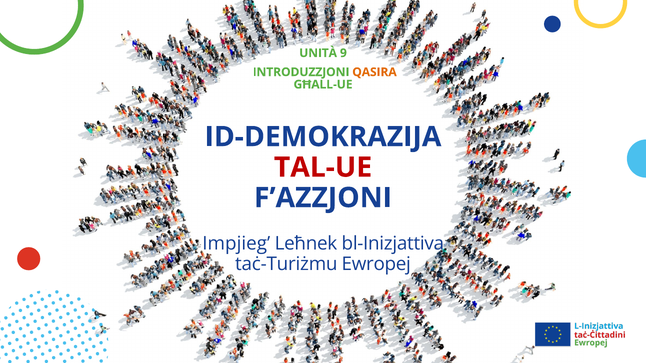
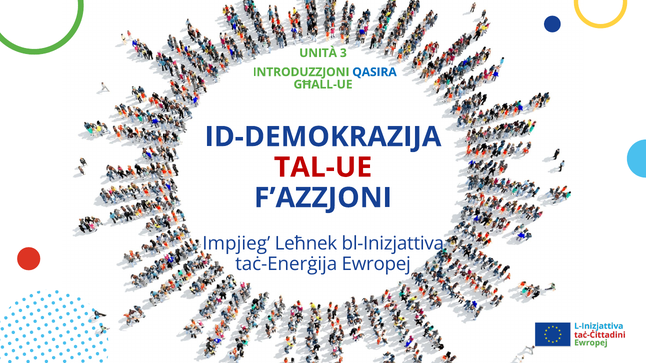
9: 9 -> 3
QASIRA colour: orange -> blue
taċ-Turiżmu: taċ-Turiżmu -> taċ-Enerġija
